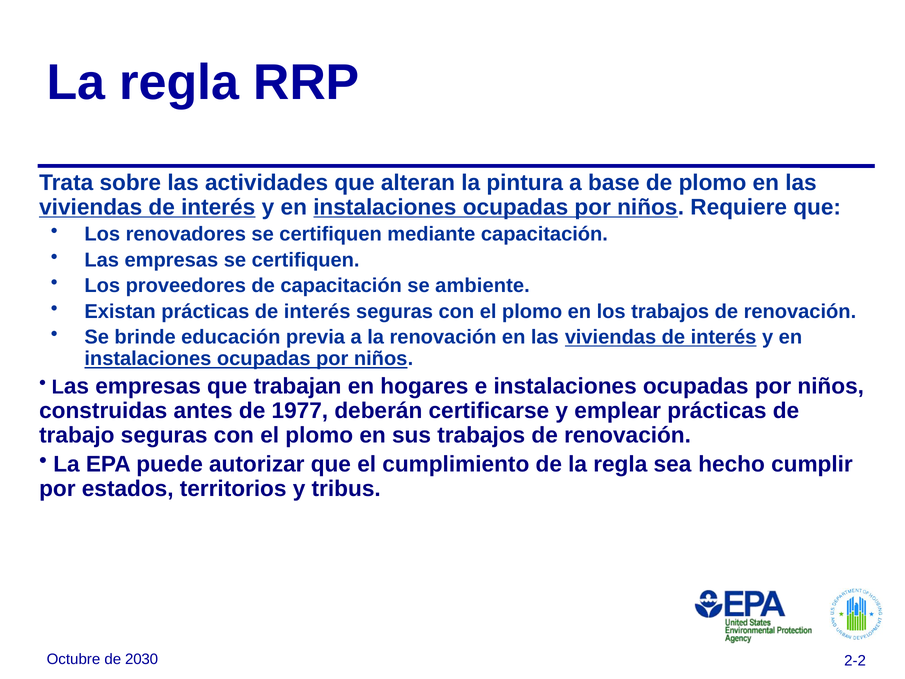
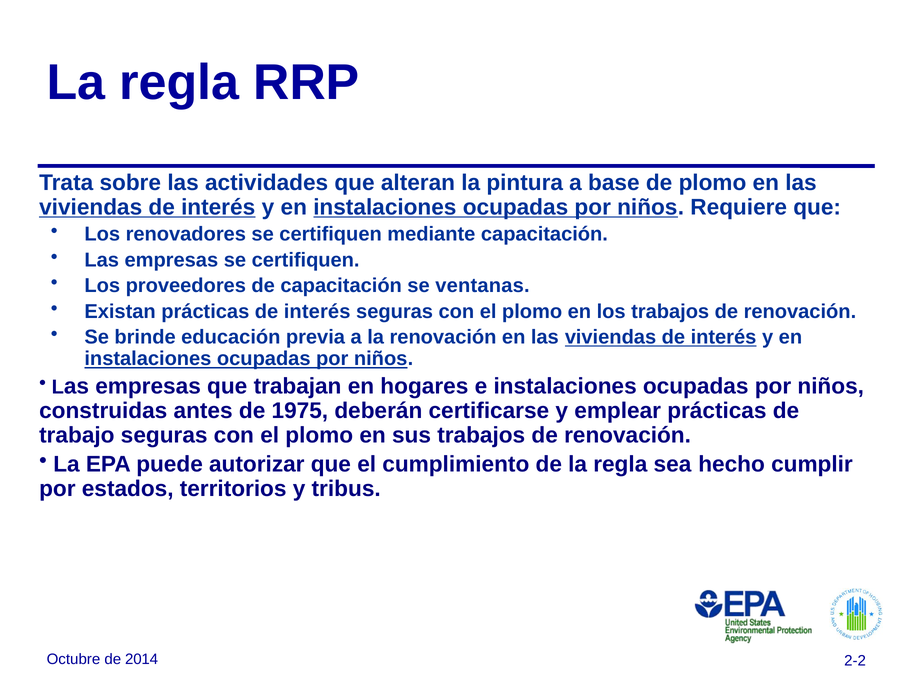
ambiente: ambiente -> ventanas
1977: 1977 -> 1975
2030: 2030 -> 2014
